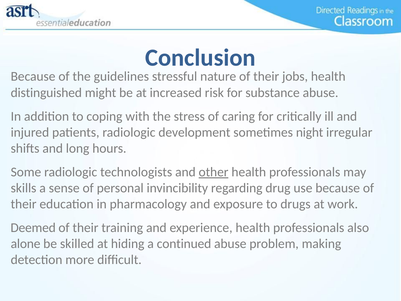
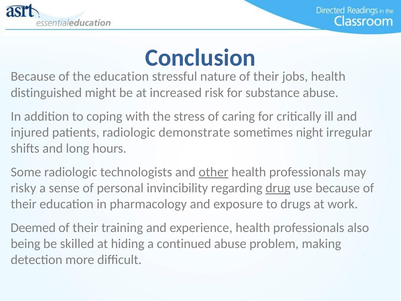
the guidelines: guidelines -> education
development: development -> demonstrate
skills: skills -> risky
drug underline: none -> present
alone: alone -> being
